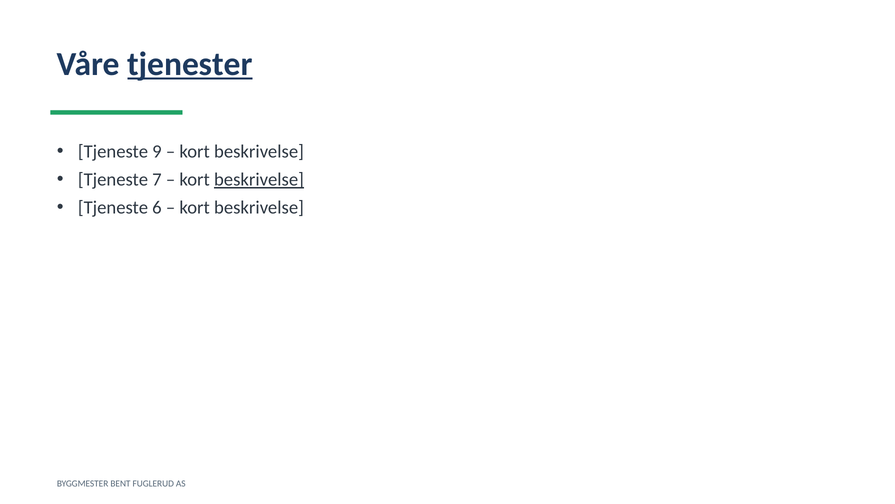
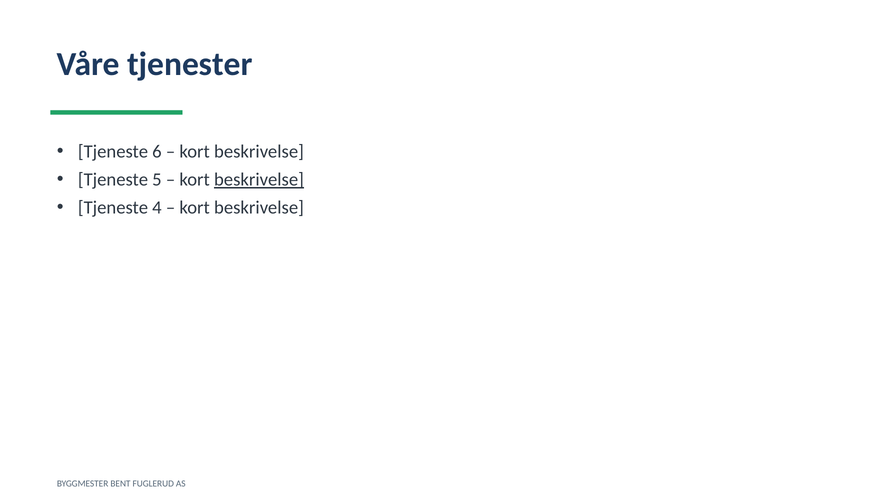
tjenester underline: present -> none
9: 9 -> 6
7: 7 -> 5
6: 6 -> 4
